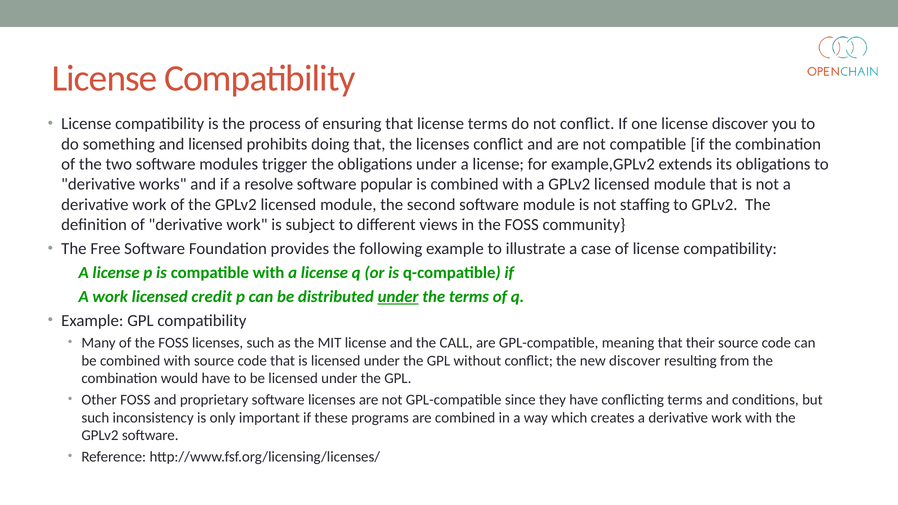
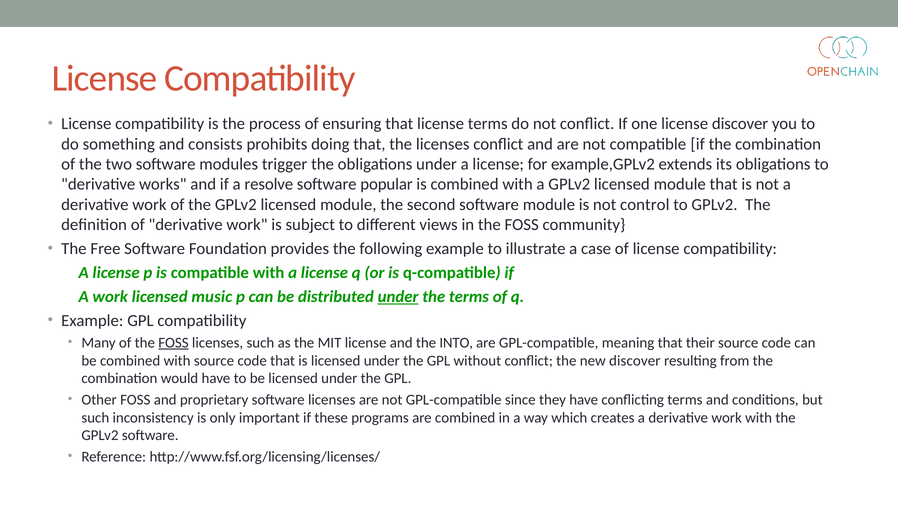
and licensed: licensed -> consists
staffing: staffing -> control
credit: credit -> music
FOSS at (173, 343) underline: none -> present
CALL: CALL -> INTO
